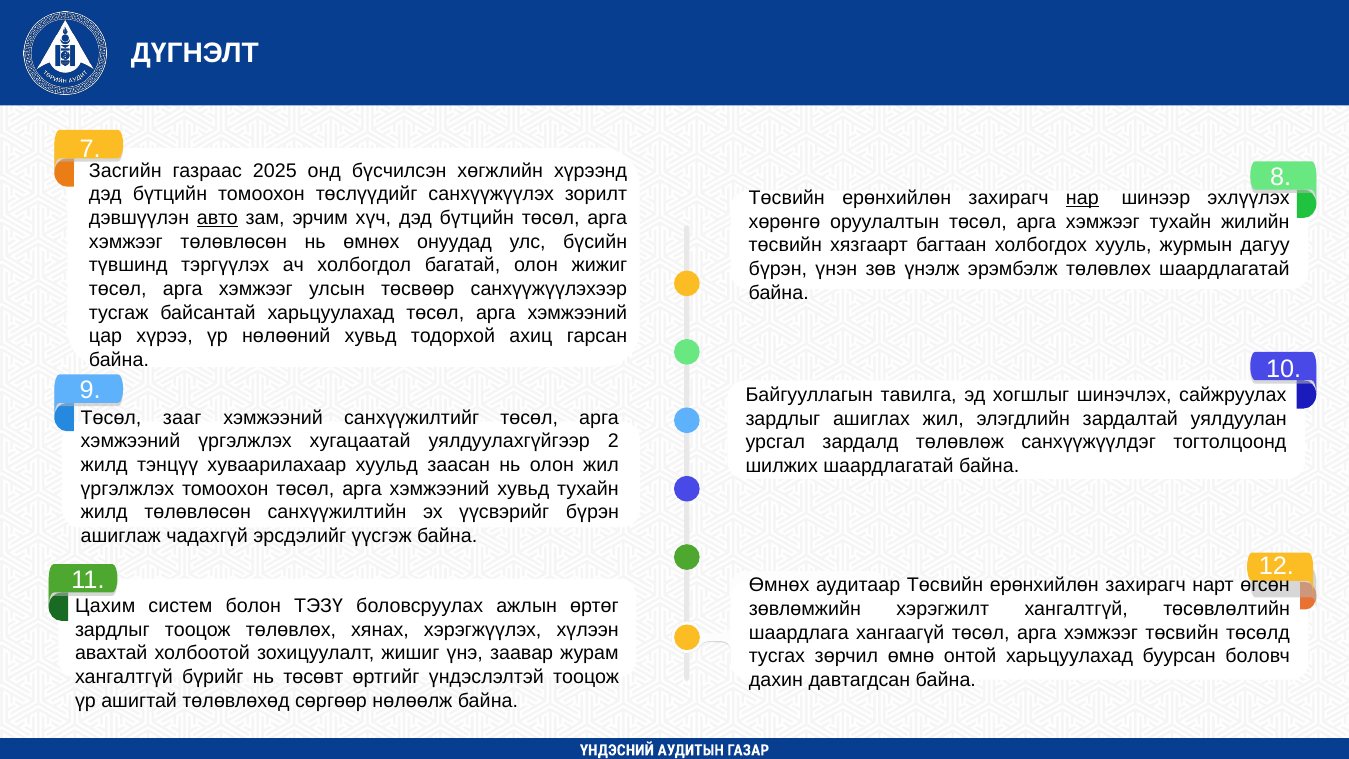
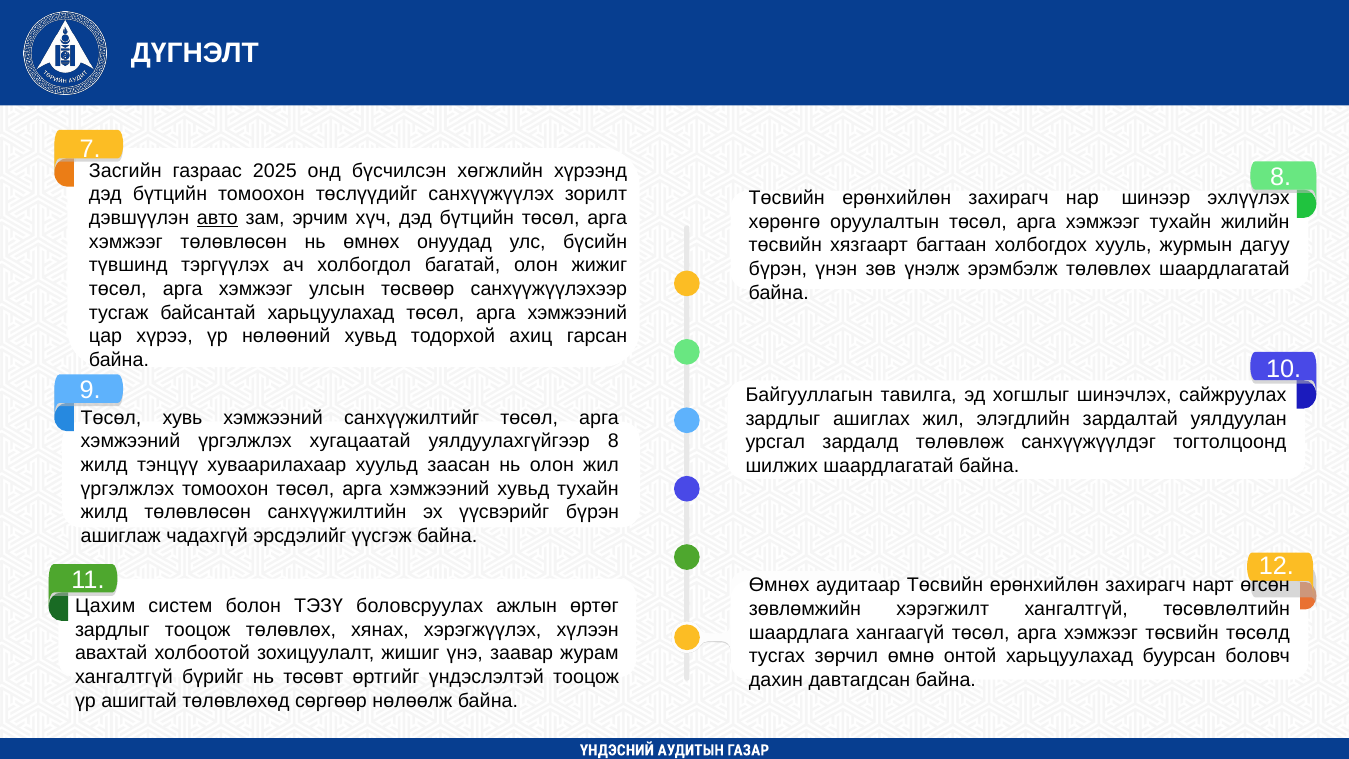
нар underline: present -> none
зааг: зааг -> хувь
уялдуулахгүйгээр 2: 2 -> 8
